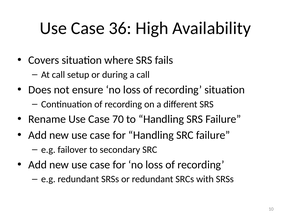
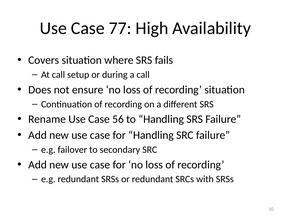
36: 36 -> 77
70: 70 -> 56
